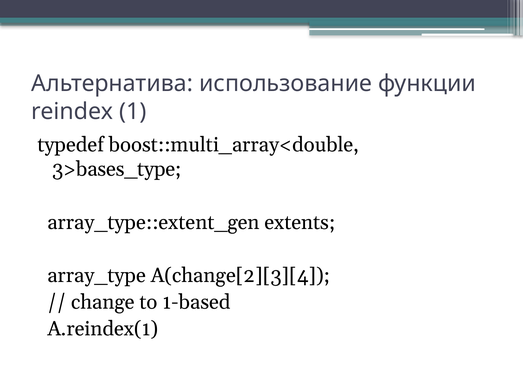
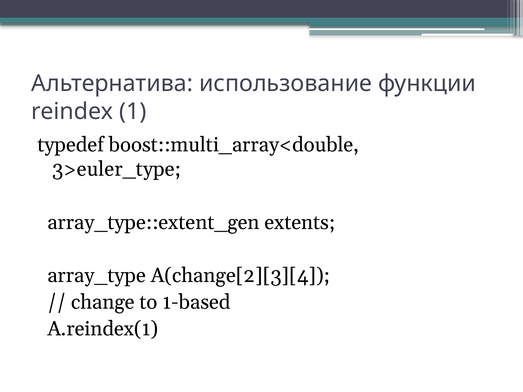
3>bases_type: 3>bases_type -> 3>euler_type
